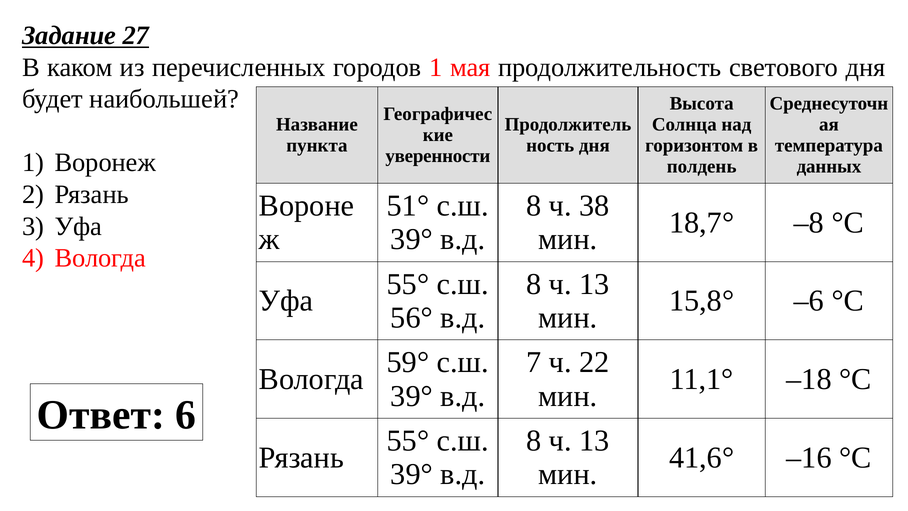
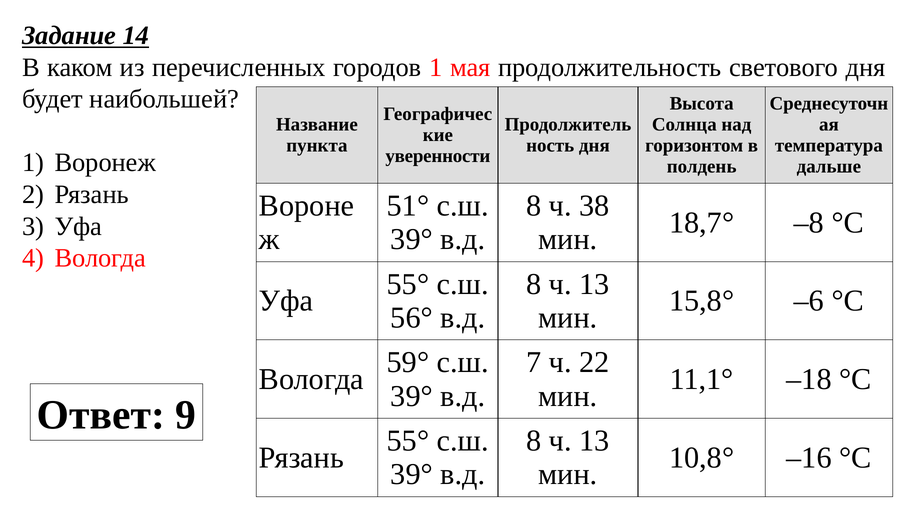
27: 27 -> 14
данных: данных -> дальше
6: 6 -> 9
41,6°: 41,6° -> 10,8°
